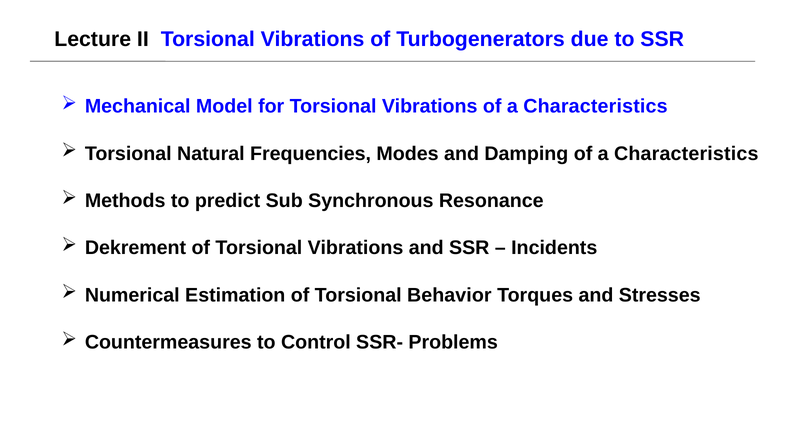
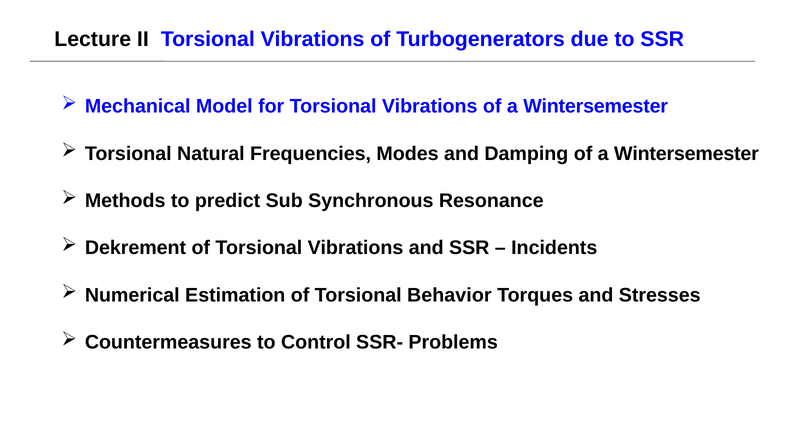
Vibrations of a Characteristics: Characteristics -> Wintersemester
Damping of a Characteristics: Characteristics -> Wintersemester
